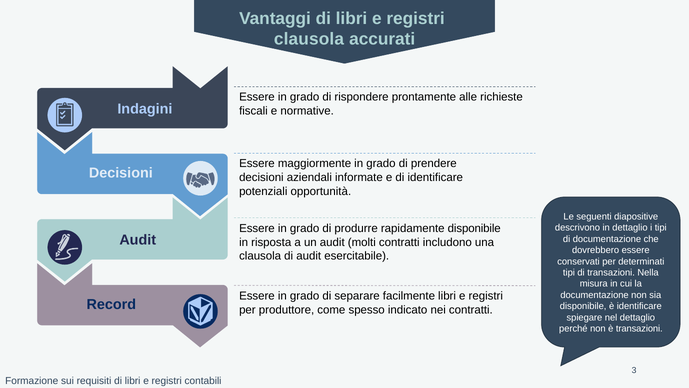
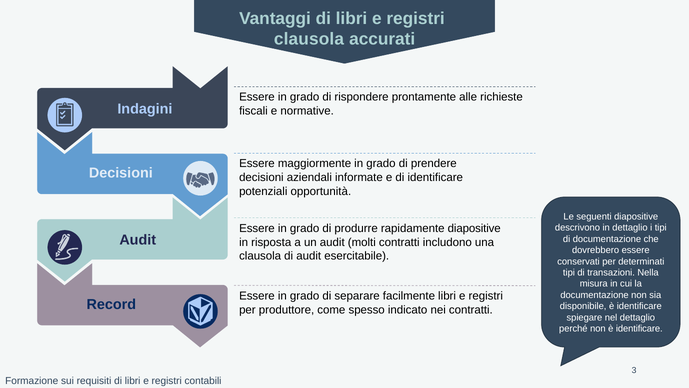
rapidamente disponibile: disponibile -> diapositive
non è transazioni: transazioni -> identificare
